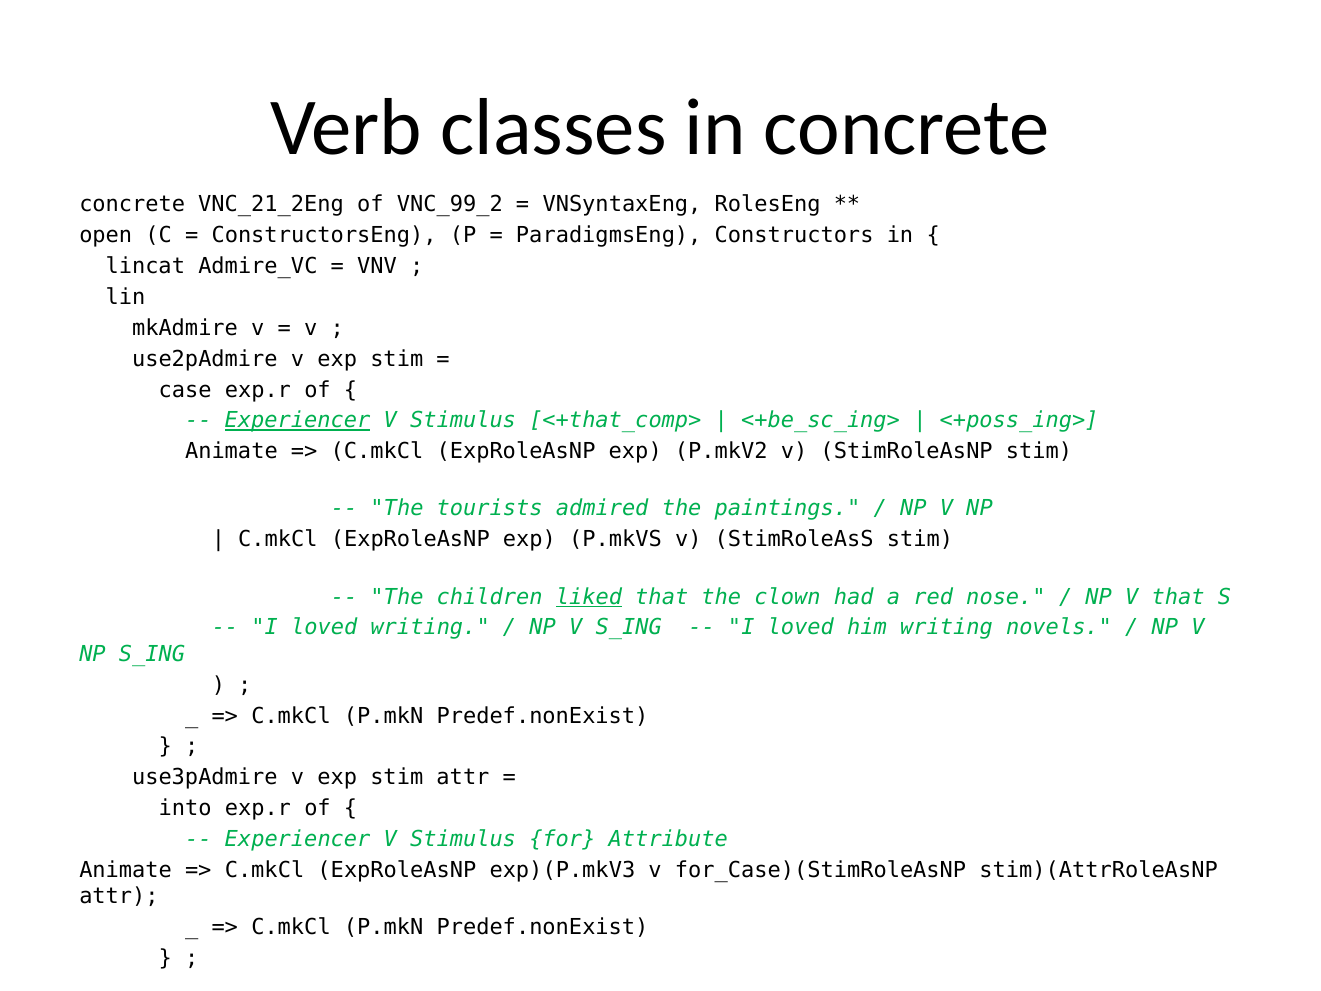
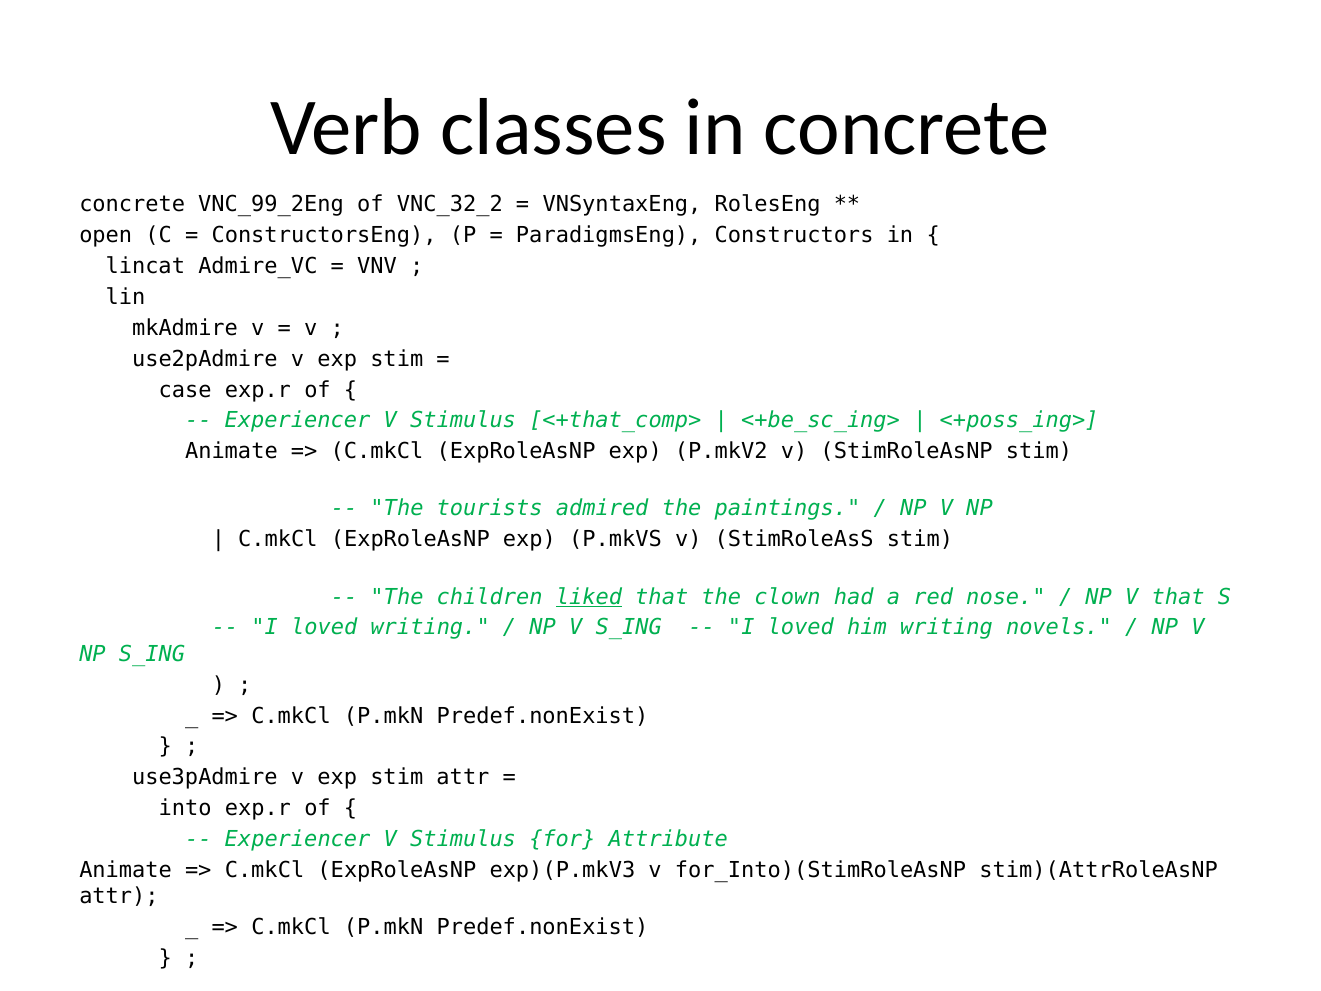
VNC_21_2Eng: VNC_21_2Eng -> VNC_99_2Eng
VNC_99_2: VNC_99_2 -> VNC_32_2
Experiencer at (298, 421) underline: present -> none
for_Case)(StimRoleAsNP: for_Case)(StimRoleAsNP -> for_Into)(StimRoleAsNP
